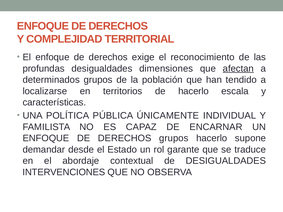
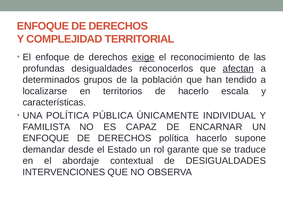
exige underline: none -> present
dimensiones: dimensiones -> reconocerlos
DERECHOS grupos: grupos -> política
